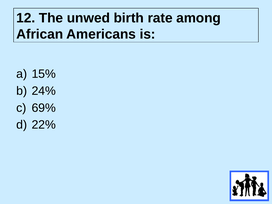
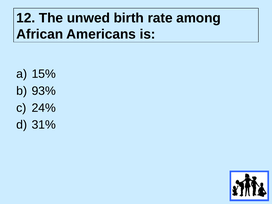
24%: 24% -> 93%
69%: 69% -> 24%
22%: 22% -> 31%
